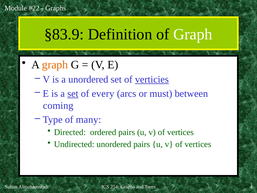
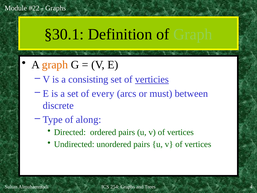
§83.9: §83.9 -> §30.1
Graph at (193, 34) colour: white -> light green
a unordered: unordered -> consisting
set at (73, 93) underline: present -> none
coming: coming -> discrete
many: many -> along
